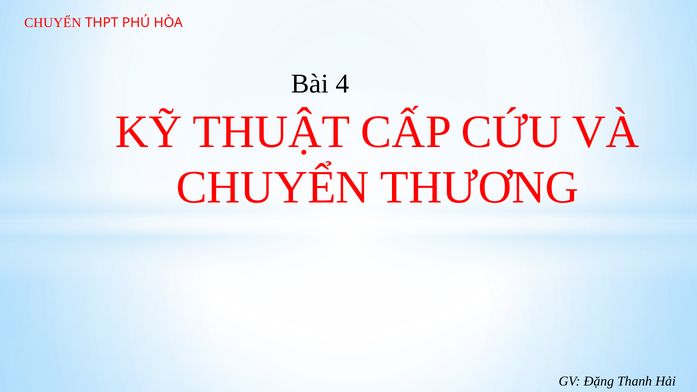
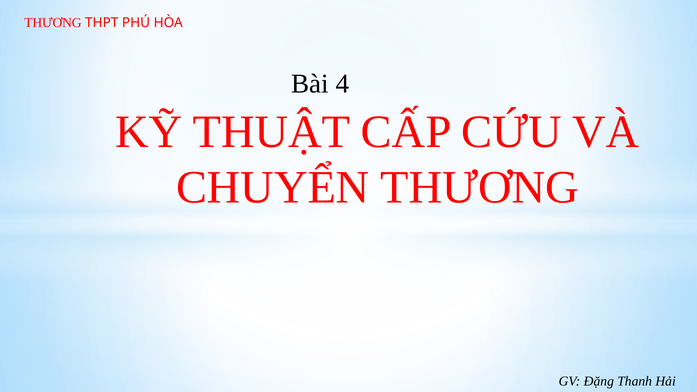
CHUYỂN at (53, 23): CHUYỂN -> THƯƠNG
